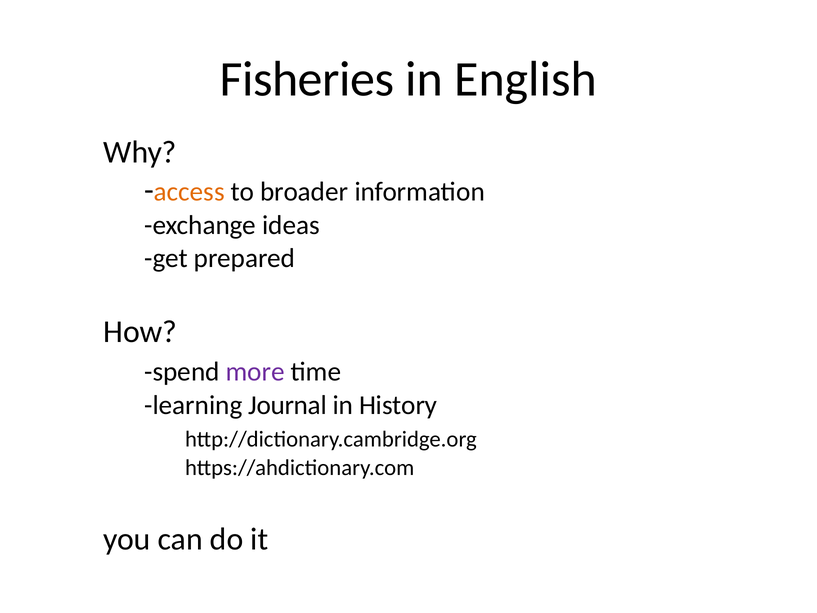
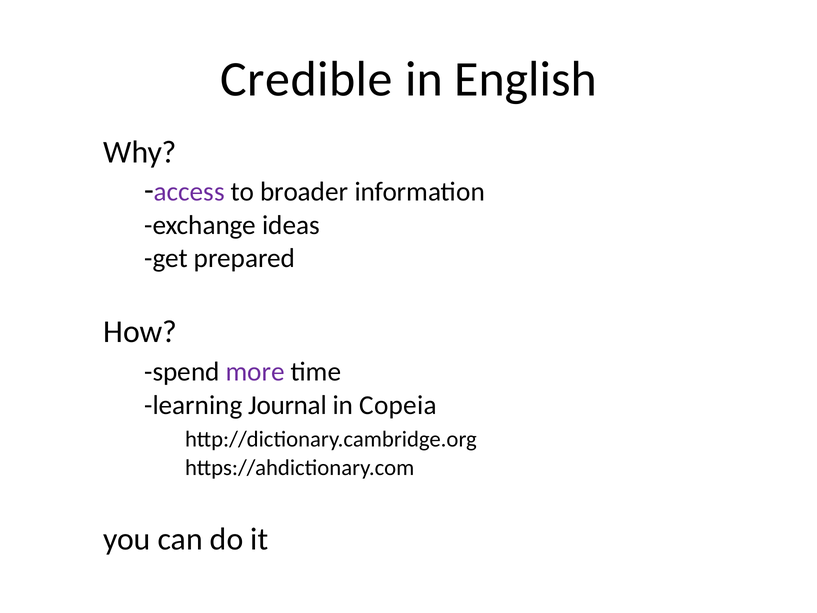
Fisheries: Fisheries -> Credible
access colour: orange -> purple
History: History -> Copeia
